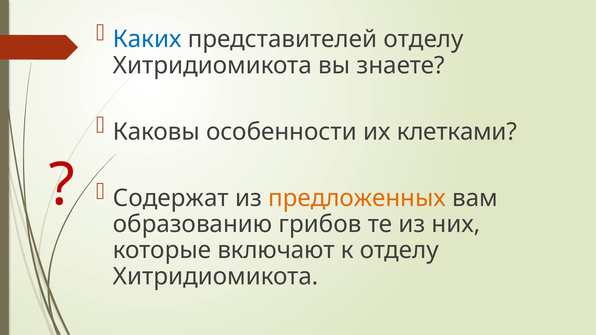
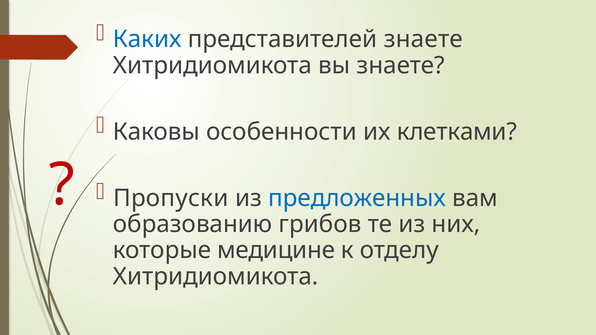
представителей отделу: отделу -> знаете
Содержат: Содержат -> Пропуски
предложенных colour: orange -> blue
включают: включают -> медицине
